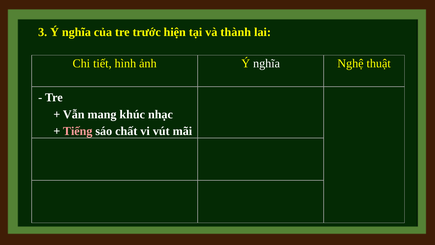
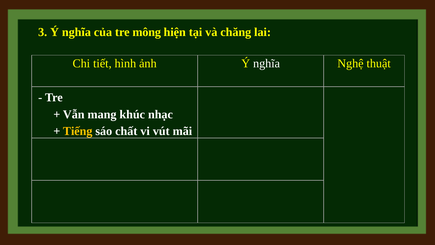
trước: trước -> mông
thành: thành -> chăng
Tiếng colour: pink -> yellow
